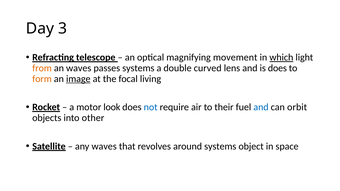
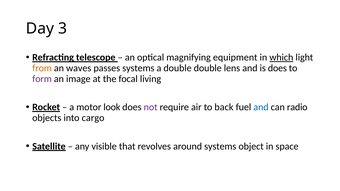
movement: movement -> equipment
double curved: curved -> double
form colour: orange -> purple
image underline: present -> none
not colour: blue -> purple
their: their -> back
orbit: orbit -> radio
other: other -> cargo
any waves: waves -> visible
